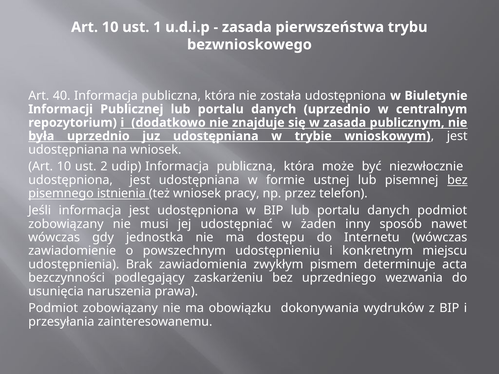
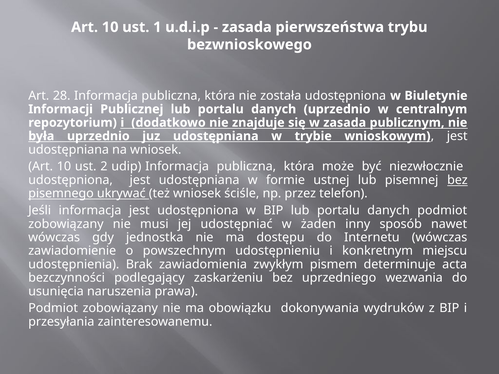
40: 40 -> 28
istnienia: istnienia -> ukrywać
pracy: pracy -> ściśle
